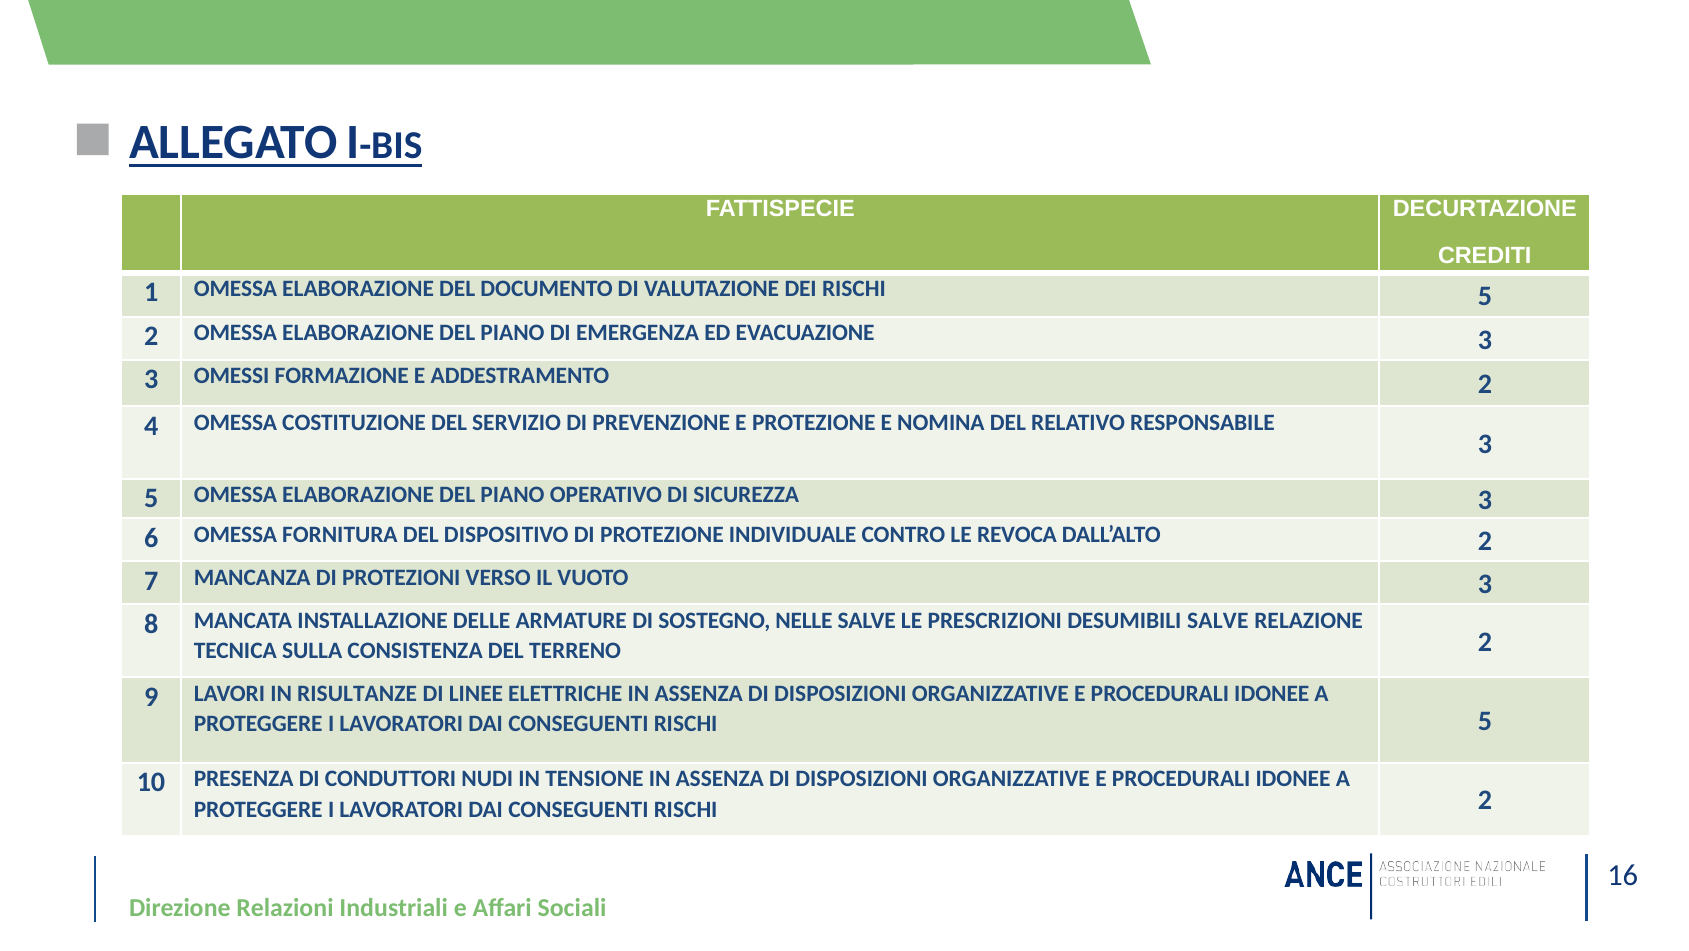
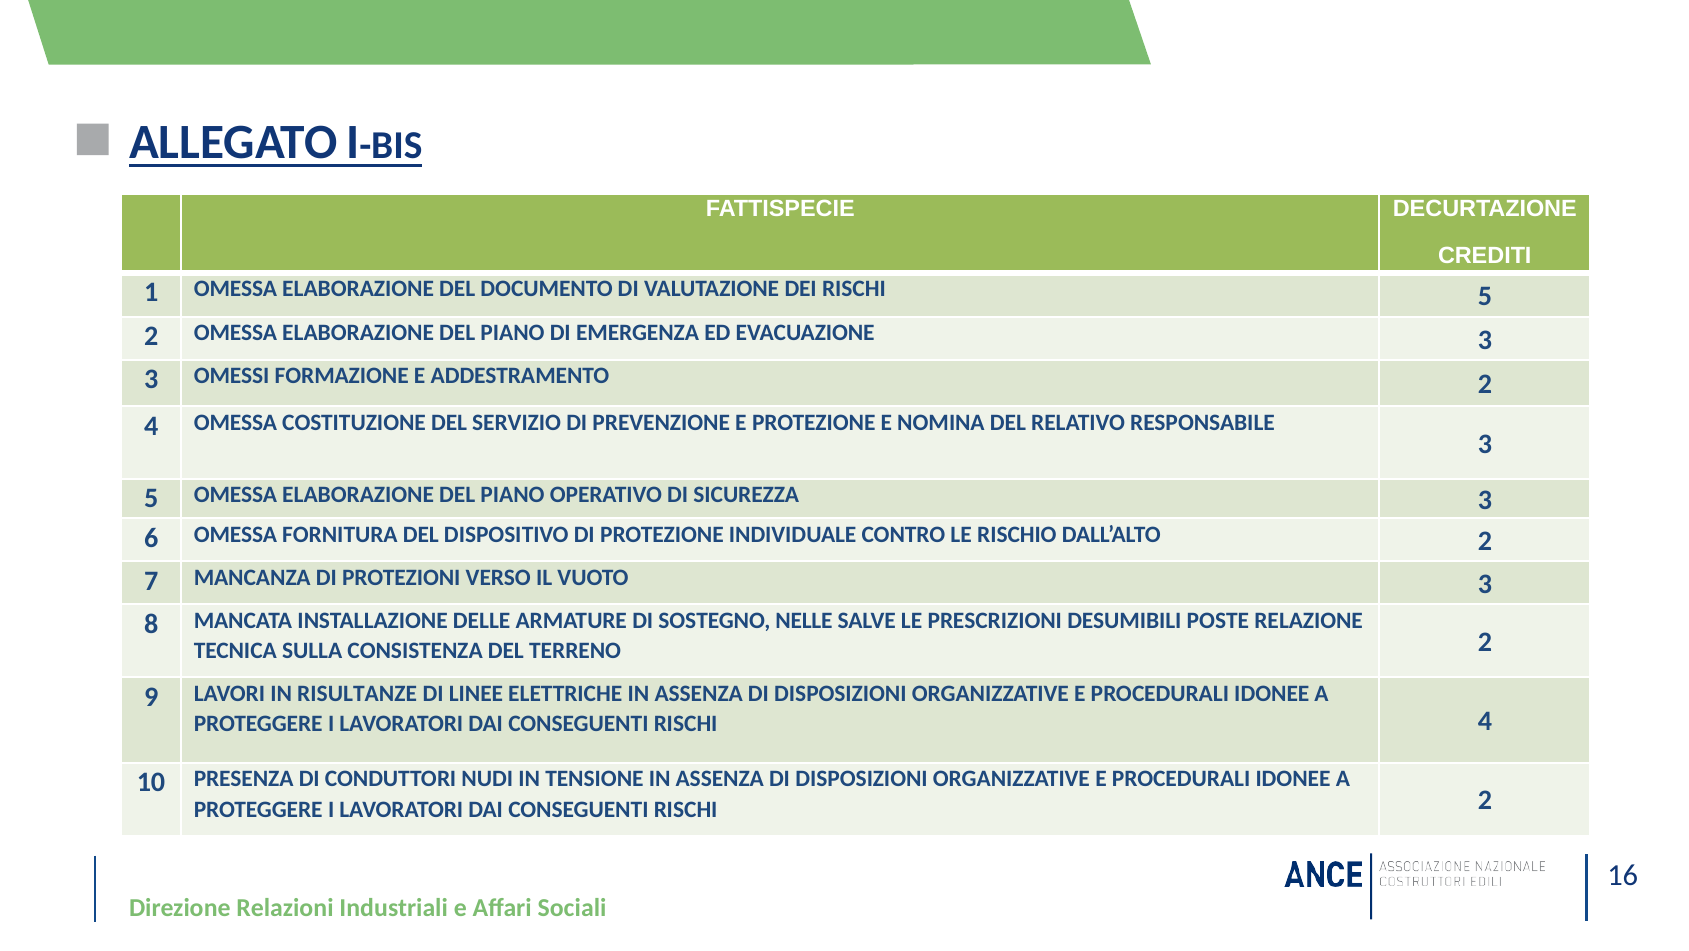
REVOCA: REVOCA -> RISCHIO
DESUMIBILI SALVE: SALVE -> POSTE
CONSEGUENTI RISCHI 5: 5 -> 4
